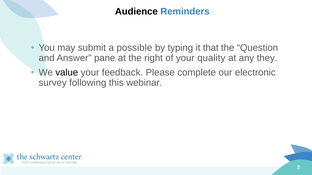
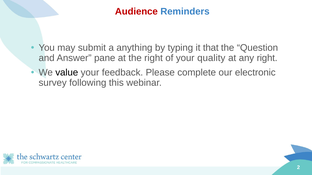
Audience colour: black -> red
possible: possible -> anything
any they: they -> right
